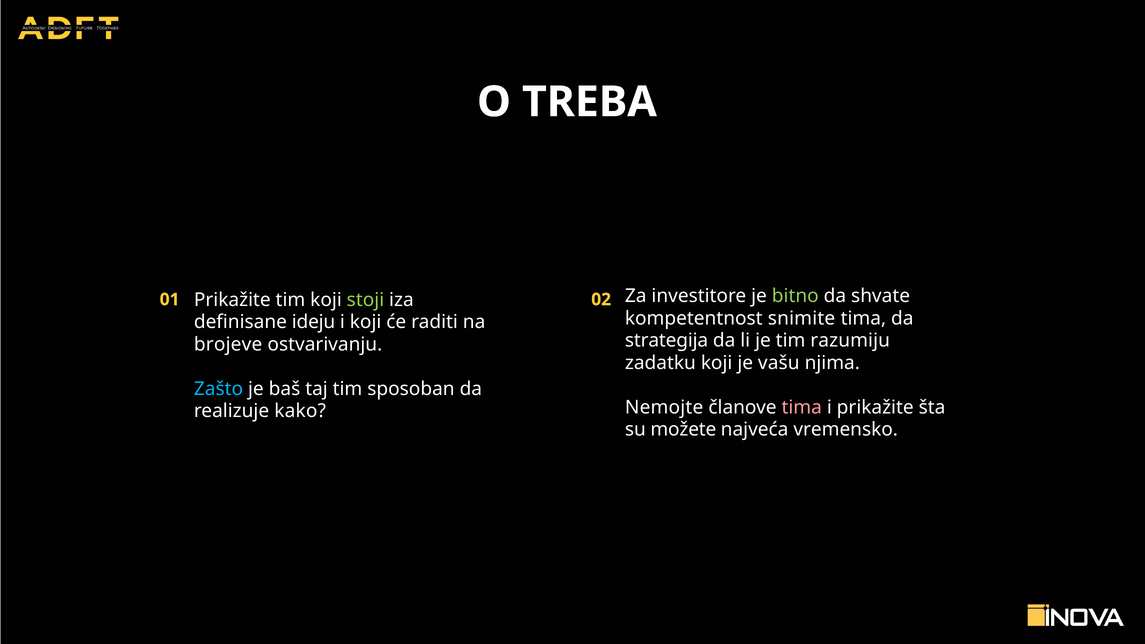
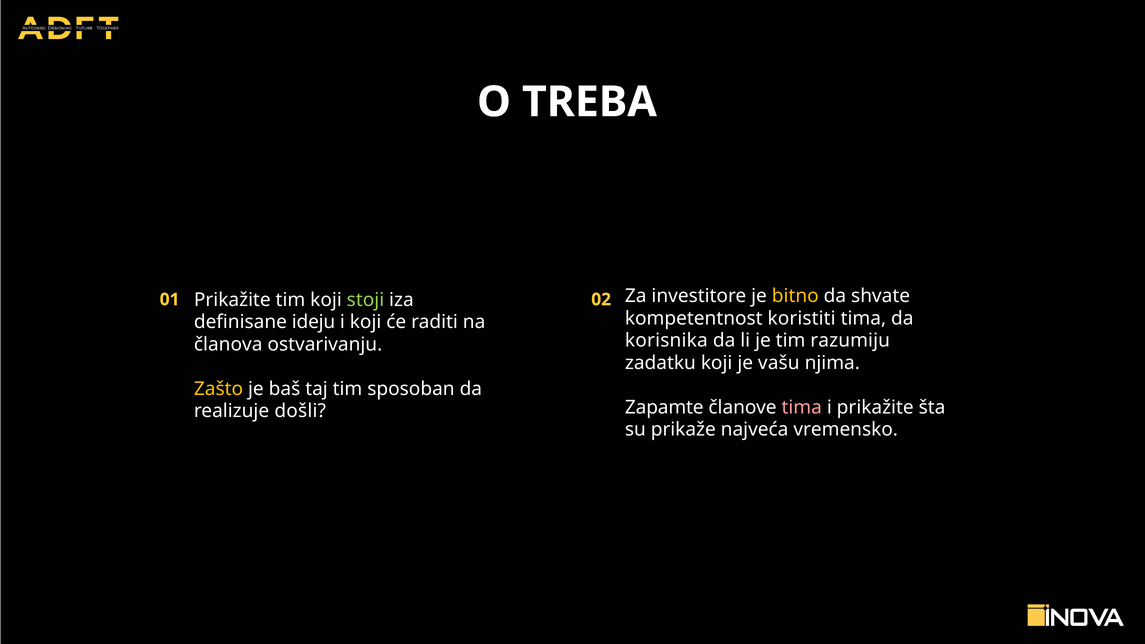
bitno colour: light green -> yellow
snimite: snimite -> koristiti
strategija: strategija -> korisnika
brojeve: brojeve -> članova
Zašto colour: light blue -> yellow
Nemojte: Nemojte -> Zapamte
kako: kako -> došli
možete: možete -> prikaže
